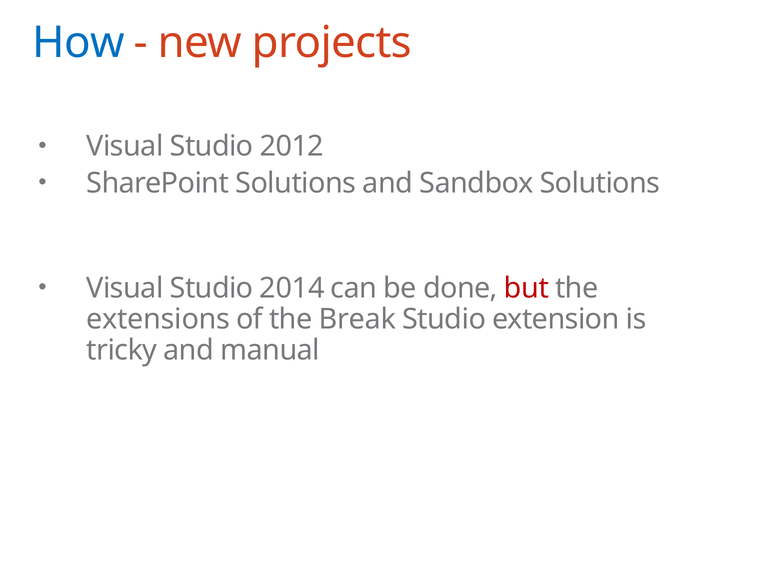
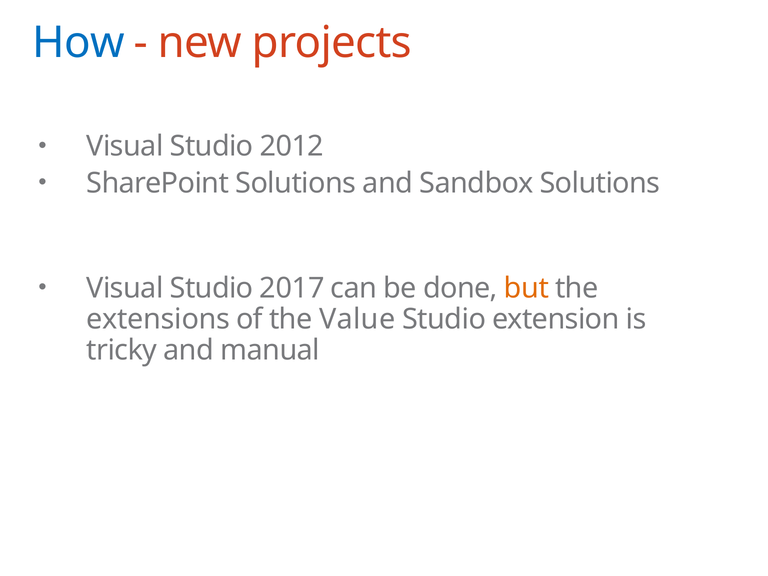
2014: 2014 -> 2017
but colour: red -> orange
Break: Break -> Value
